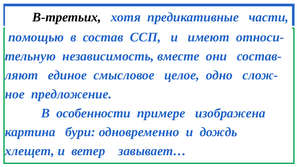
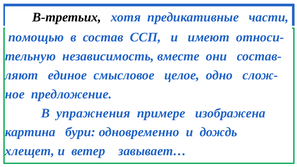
особенности: особенности -> упражнения
